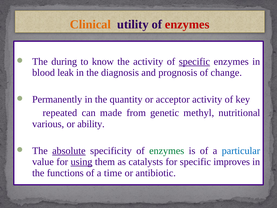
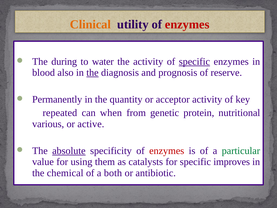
know: know -> water
leak: leak -> also
the at (92, 73) underline: none -> present
change: change -> reserve
made: made -> when
methyl: methyl -> protein
ability: ability -> active
enzymes at (167, 151) colour: green -> red
particular colour: blue -> green
using underline: present -> none
functions: functions -> chemical
time: time -> both
